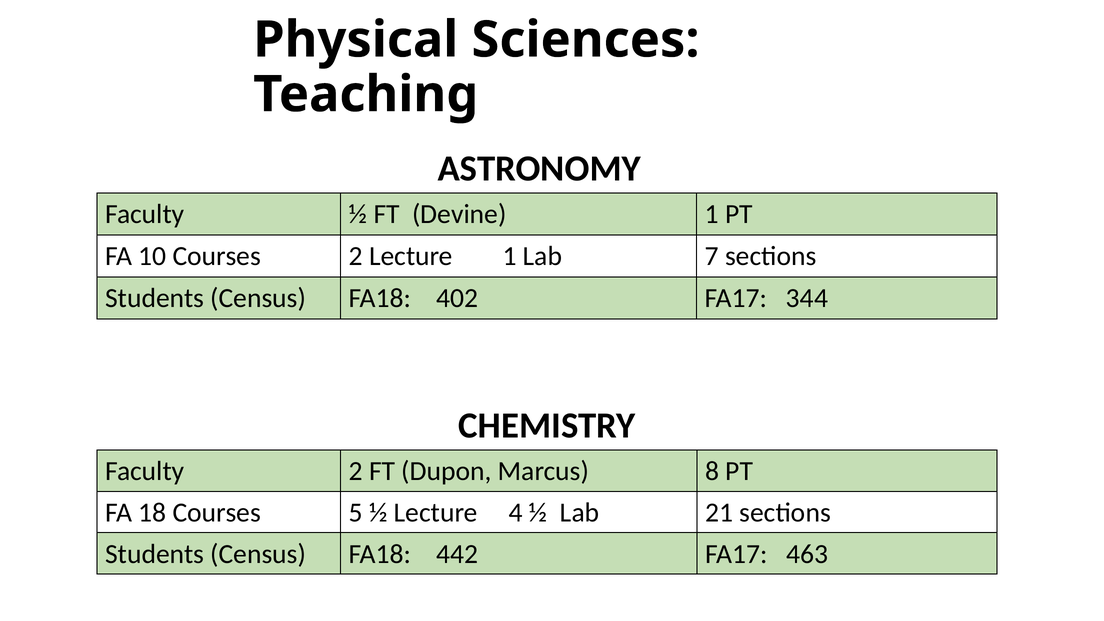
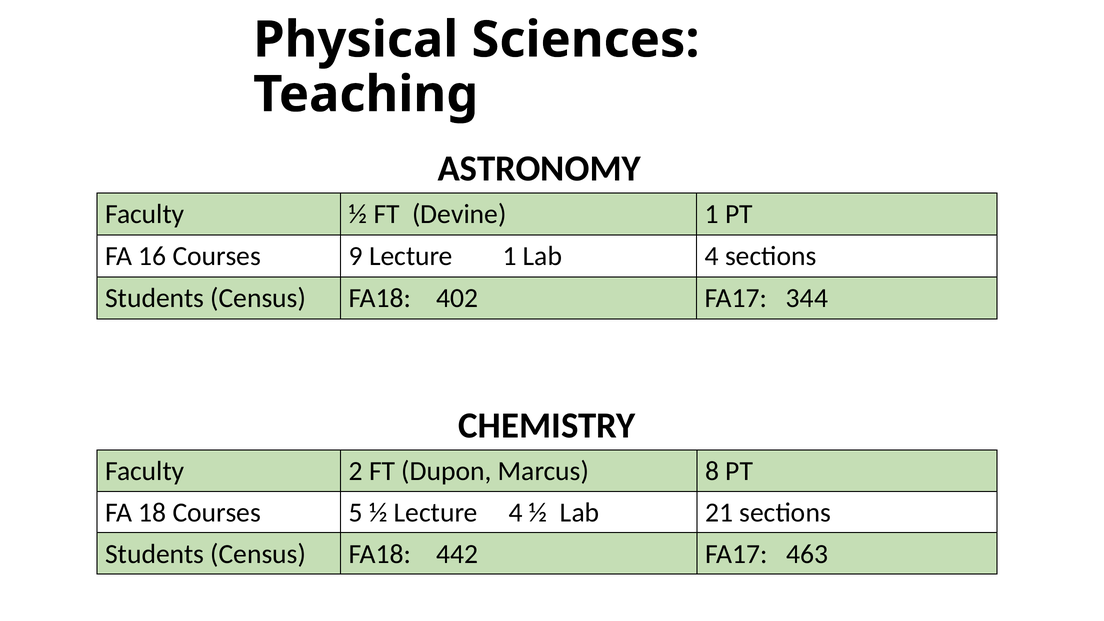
10: 10 -> 16
Courses 2: 2 -> 9
Lab 7: 7 -> 4
